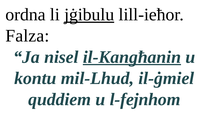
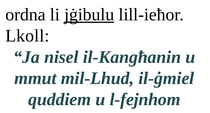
Falza: Falza -> Lkoll
il-Kangħanin underline: present -> none
kontu: kontu -> mmut
